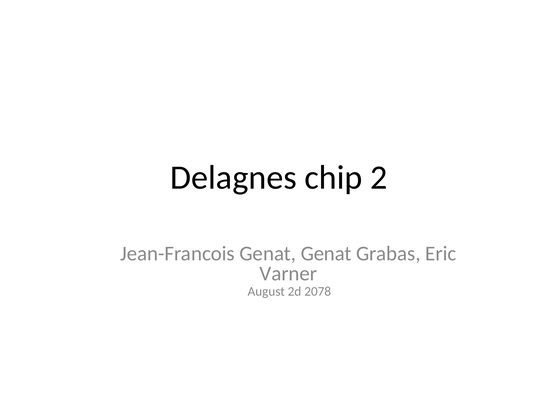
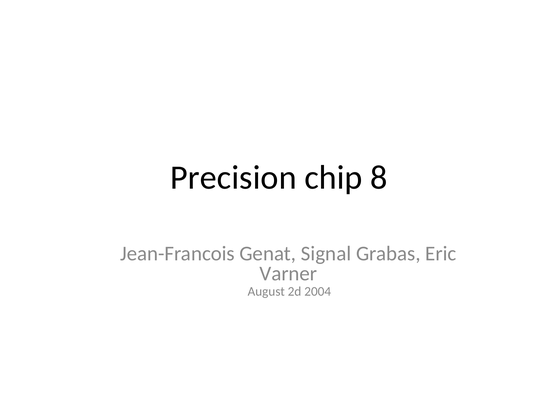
Delagnes: Delagnes -> Precision
2: 2 -> 8
Genat Genat: Genat -> Signal
2078: 2078 -> 2004
